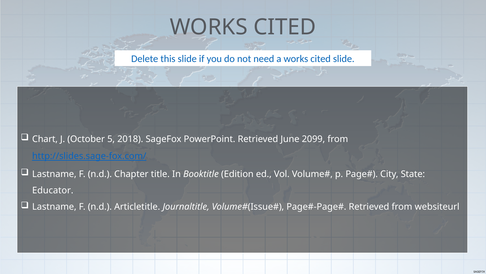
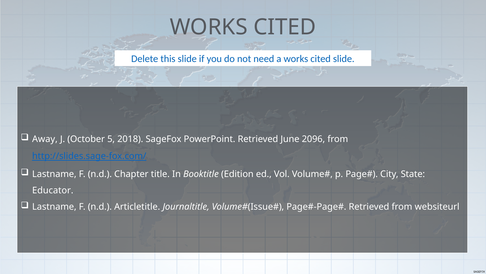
Chart: Chart -> Away
2099: 2099 -> 2096
